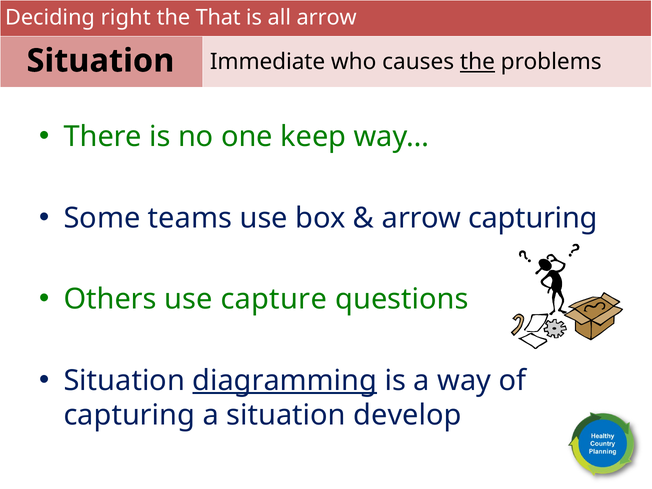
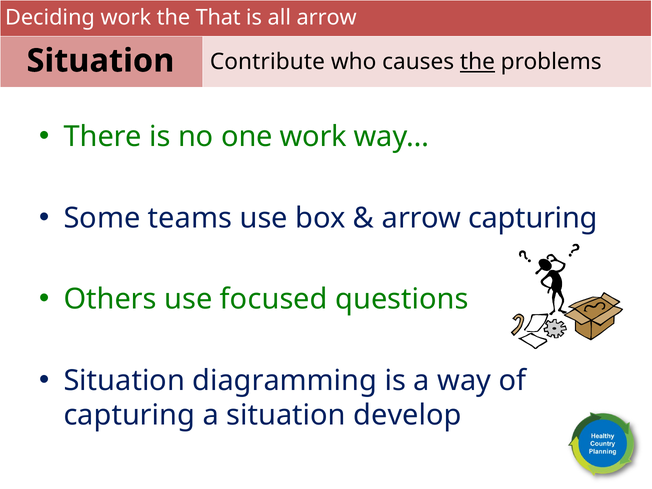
Deciding right: right -> work
Immediate: Immediate -> Contribute
one keep: keep -> work
capture: capture -> focused
diagramming underline: present -> none
